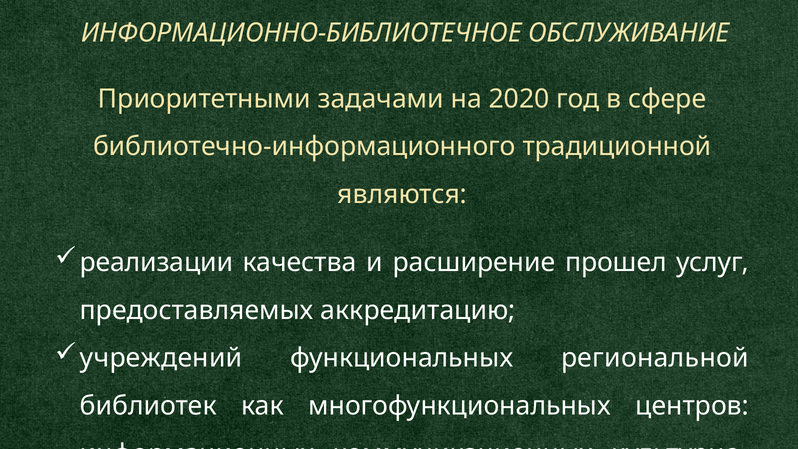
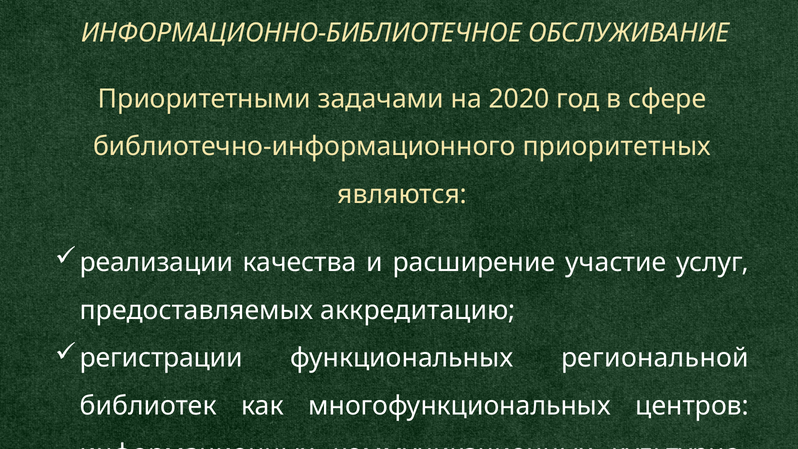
традиционной: традиционной -> приоритетных
прошел: прошел -> участие
учреждений: учреждений -> регистрации
